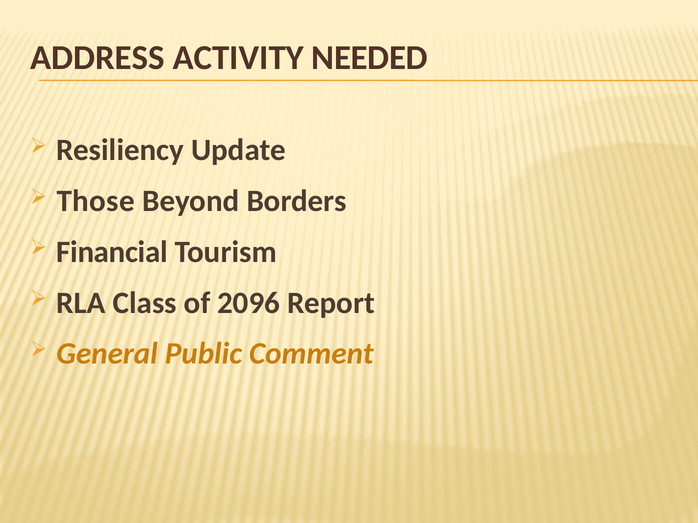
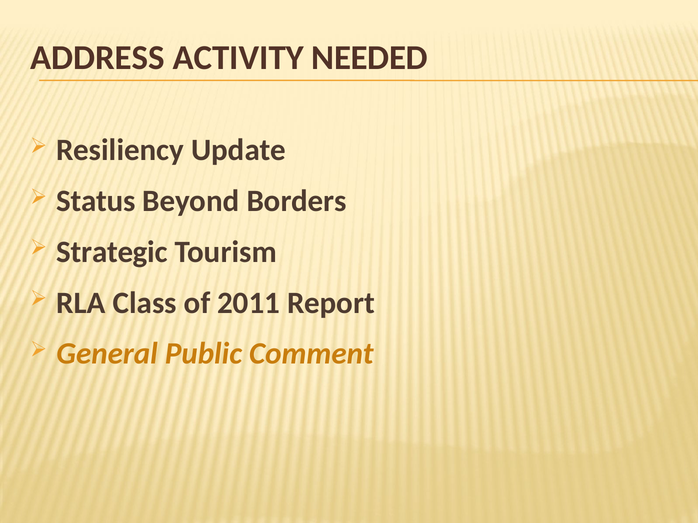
Those: Those -> Status
Financial: Financial -> Strategic
2096: 2096 -> 2011
